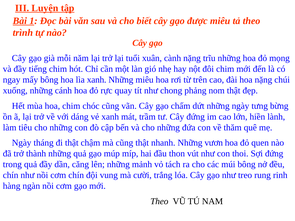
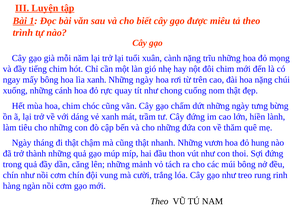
miêu at (145, 80): miêu -> ngày
phảng: phảng -> cuống
quen: quen -> hung
